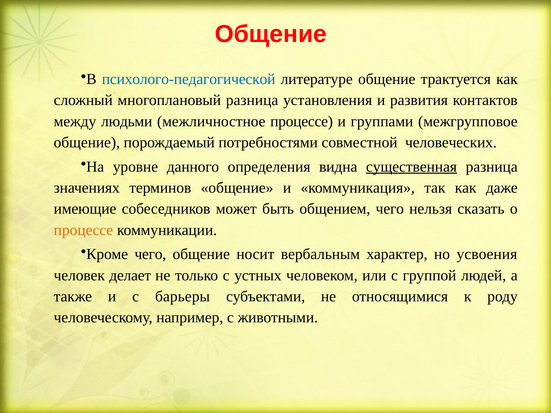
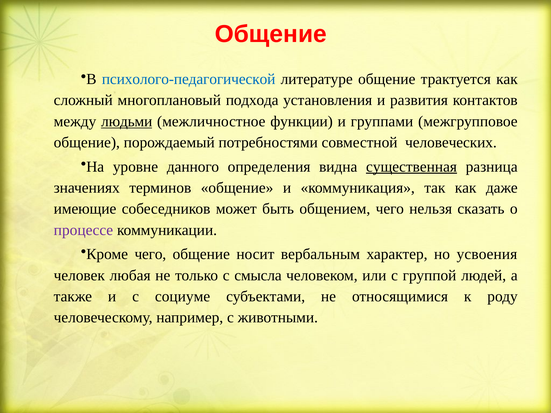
многоплановый разница: разница -> подхода
людьми underline: none -> present
межличностное процессе: процессе -> функции
процессе at (83, 230) colour: orange -> purple
делает: делает -> любая
устных: устных -> смысла
барьеры: барьеры -> социуме
